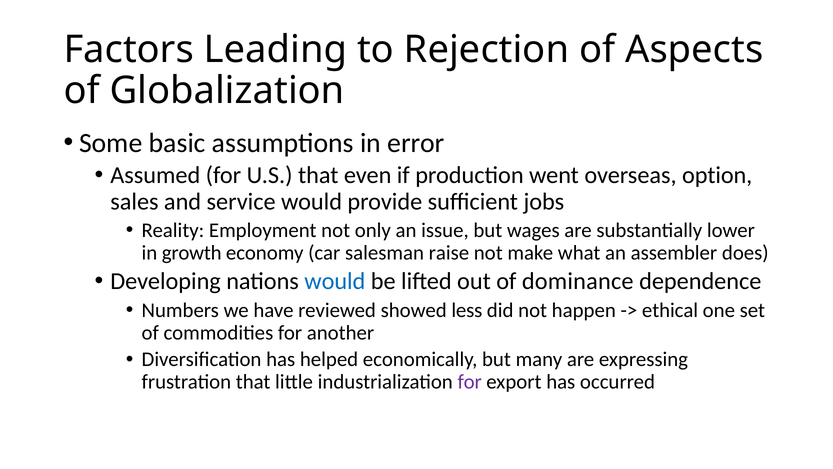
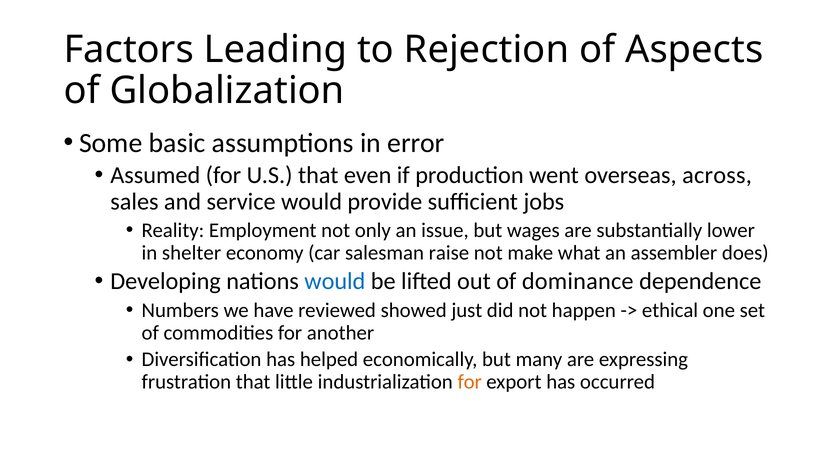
option: option -> across
growth: growth -> shelter
less: less -> just
for at (470, 382) colour: purple -> orange
